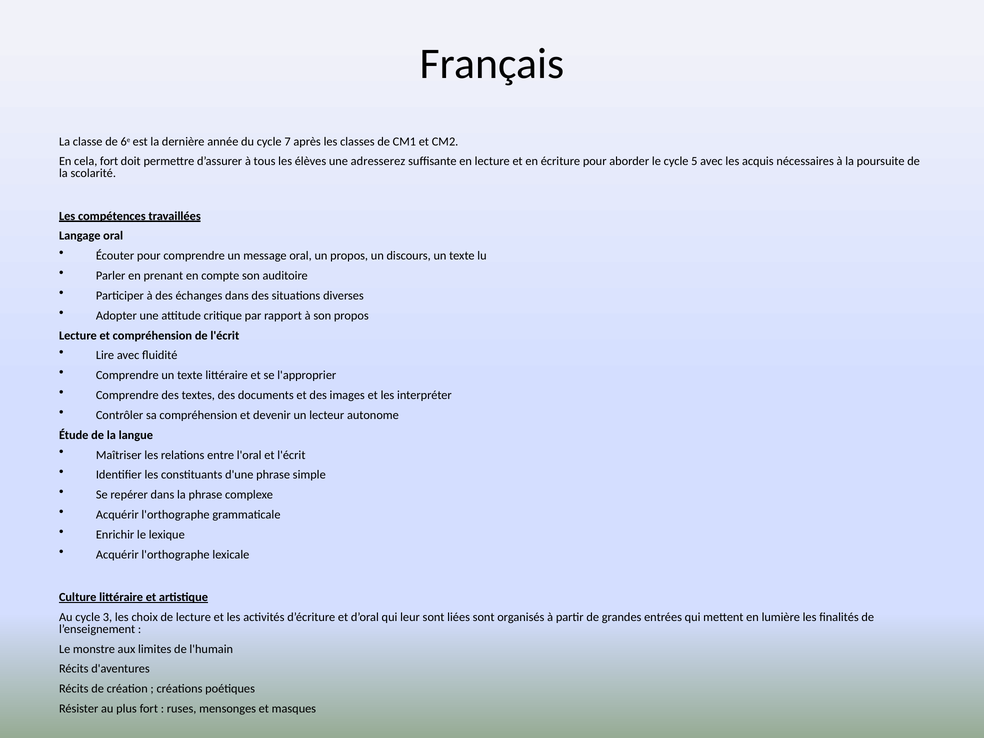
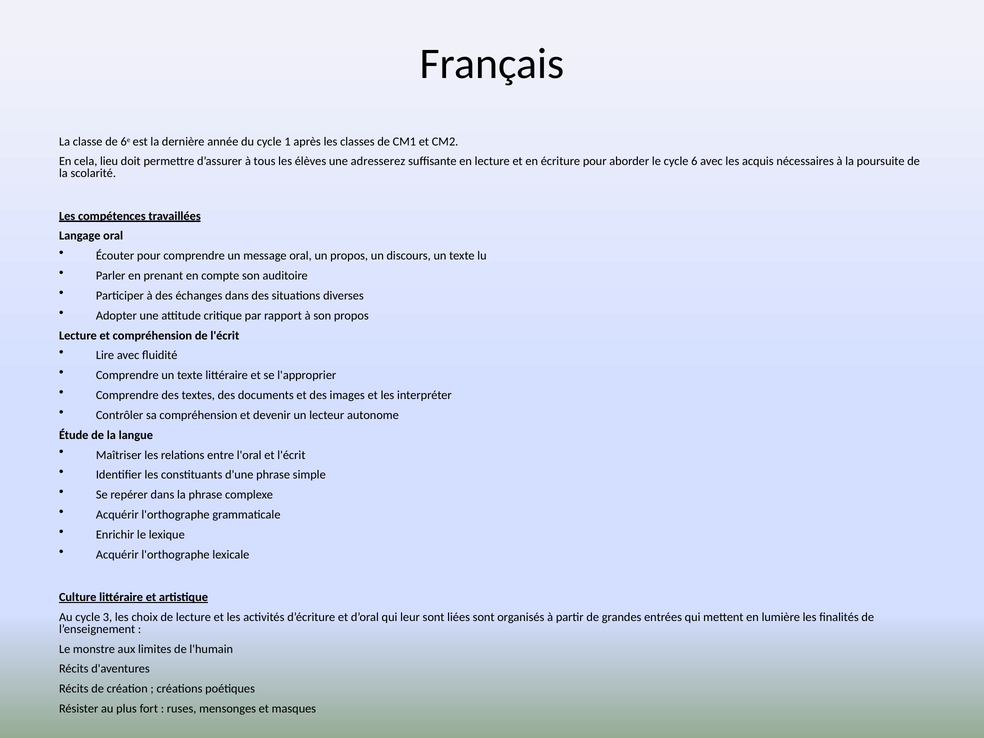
7: 7 -> 1
cela fort: fort -> lieu
5: 5 -> 6
